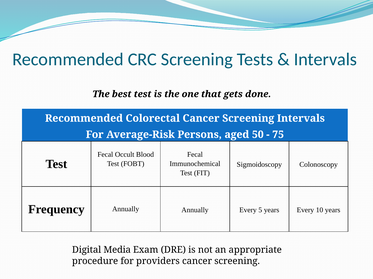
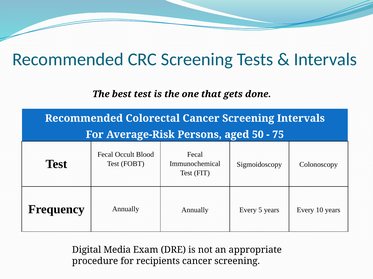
providers: providers -> recipients
